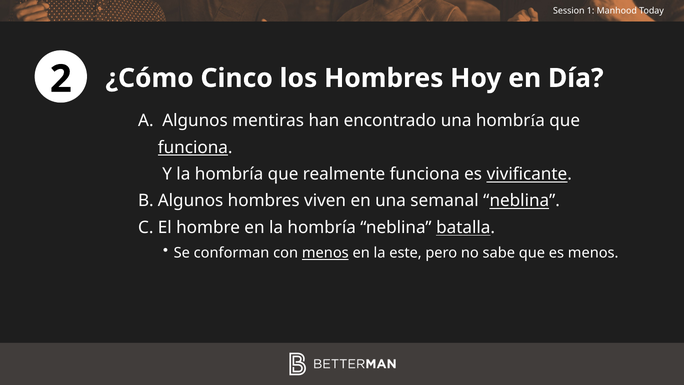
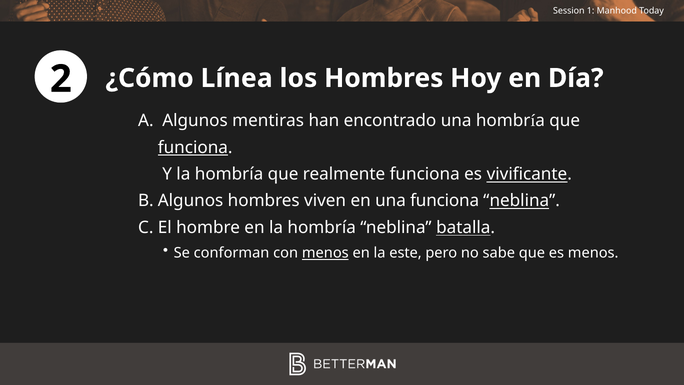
Cinco: Cinco -> Línea
una semanal: semanal -> funciona
